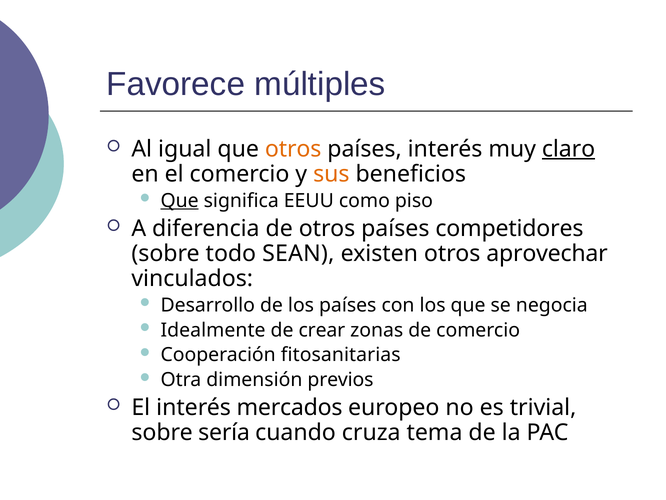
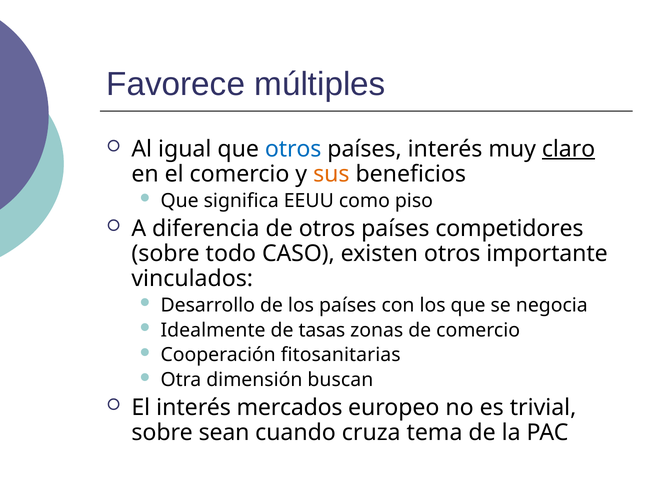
otros at (293, 149) colour: orange -> blue
Que at (180, 201) underline: present -> none
SEAN: SEAN -> CASO
aprovechar: aprovechar -> importante
crear: crear -> tasas
previos: previos -> buscan
sería: sería -> sean
